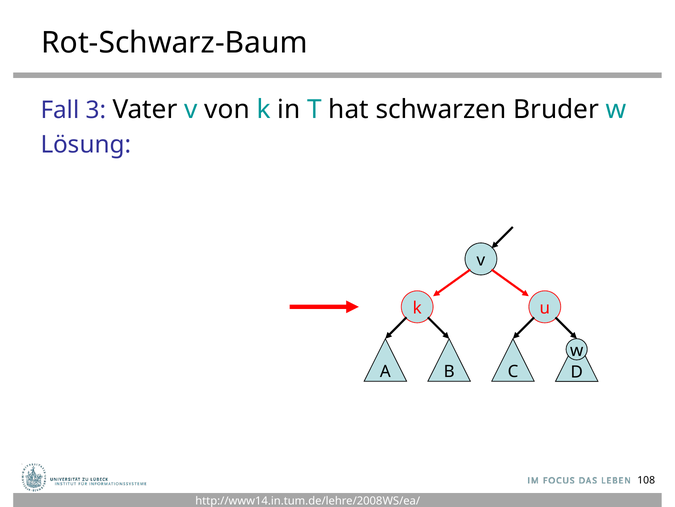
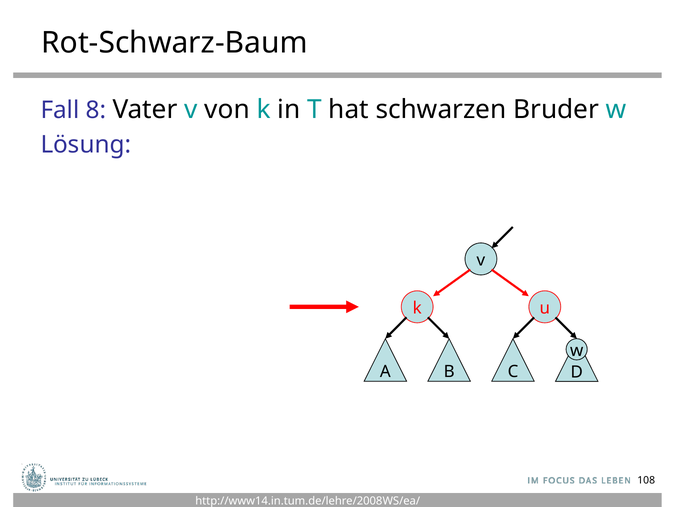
3: 3 -> 8
